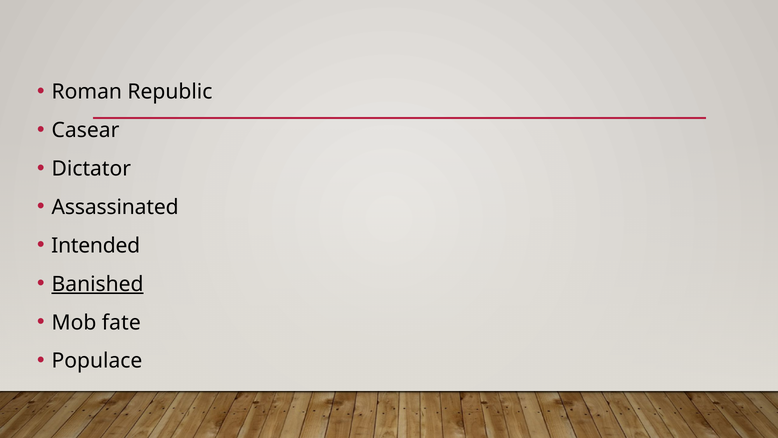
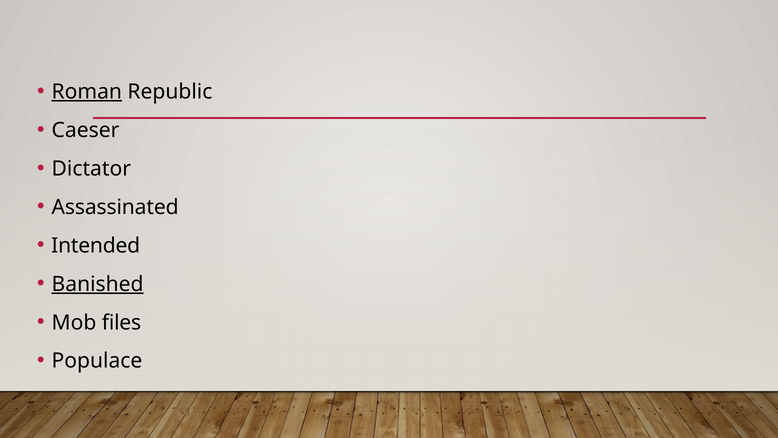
Roman underline: none -> present
Casear: Casear -> Caeser
fate: fate -> files
